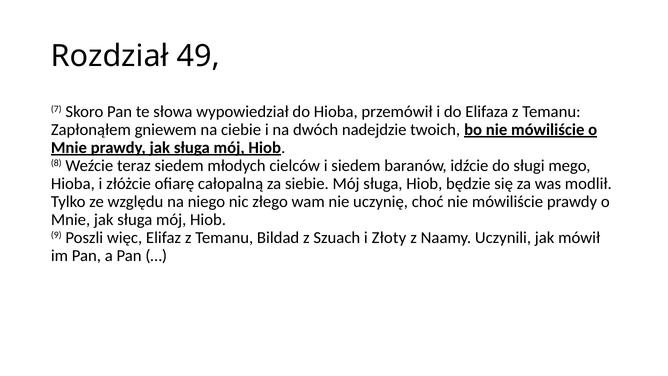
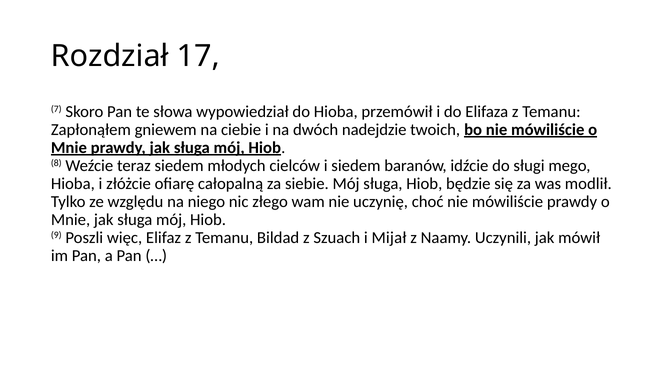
49: 49 -> 17
Złoty: Złoty -> Mijał
